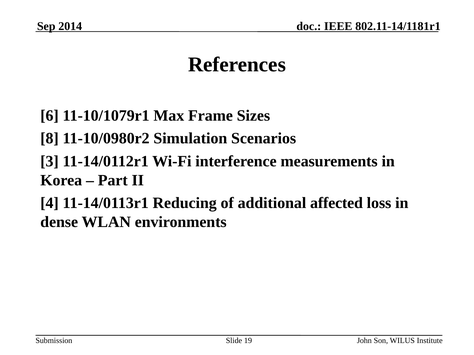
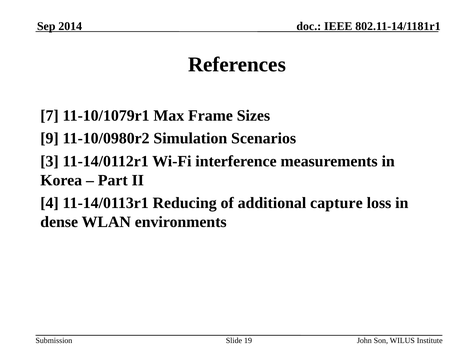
6: 6 -> 7
8: 8 -> 9
affected: affected -> capture
